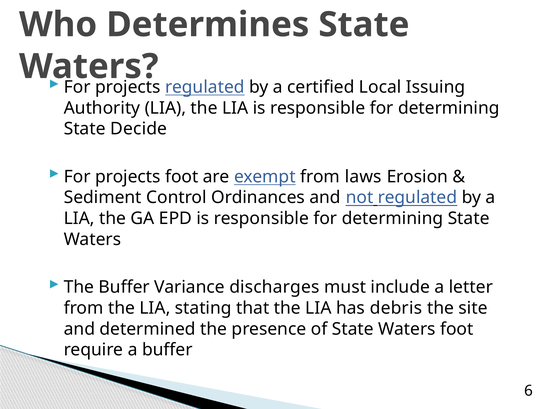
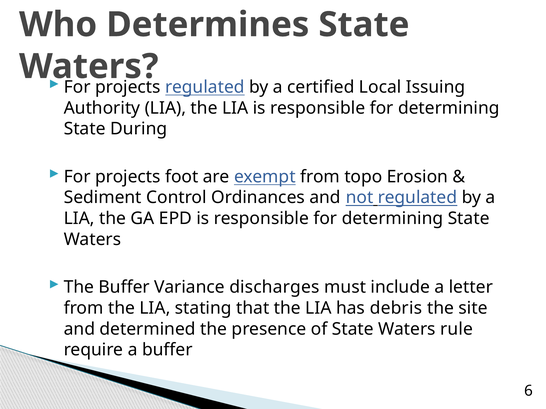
Decide: Decide -> During
laws: laws -> topo
Waters foot: foot -> rule
